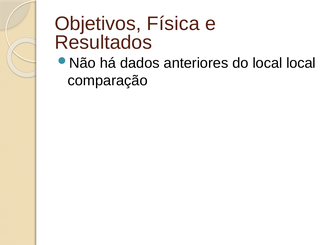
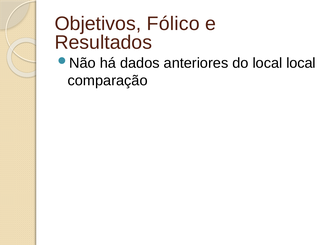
Física: Física -> Fólico
